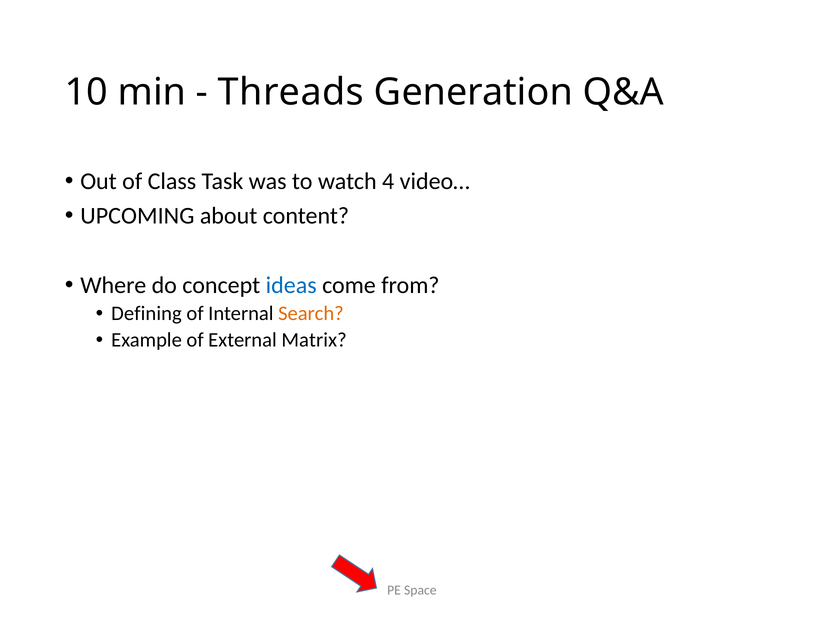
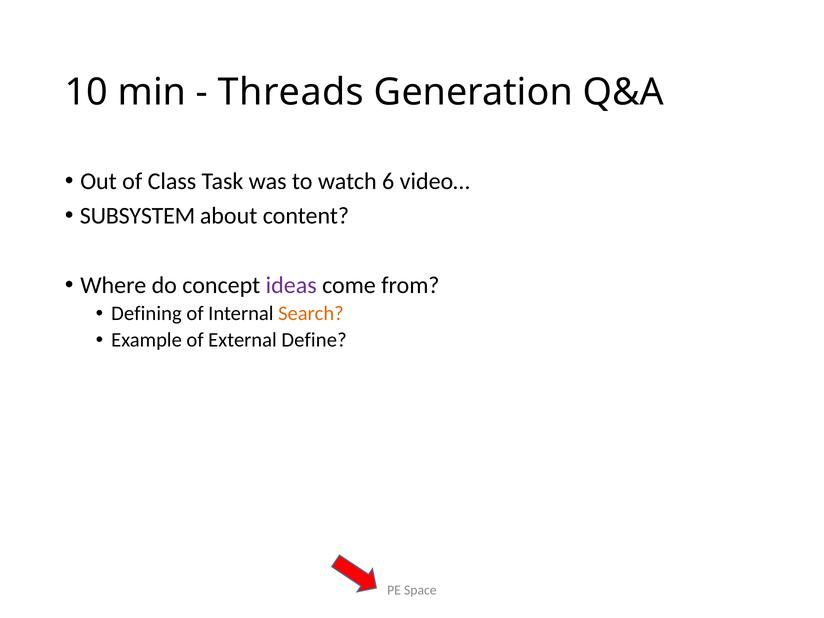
4: 4 -> 6
UPCOMING: UPCOMING -> SUBSYSTEM
ideas colour: blue -> purple
Matrix: Matrix -> Define
